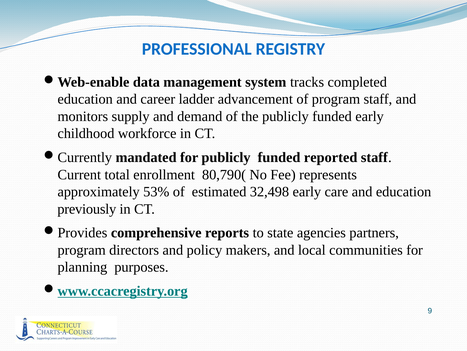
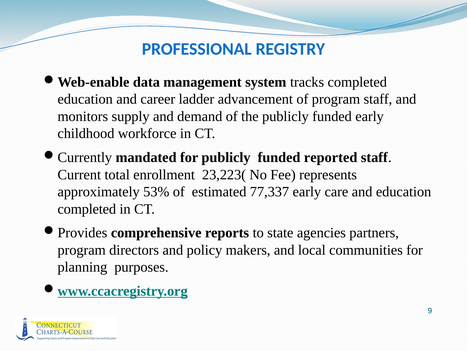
80,790(: 80,790( -> 23,223(
32,498: 32,498 -> 77,337
previously at (87, 209): previously -> completed
